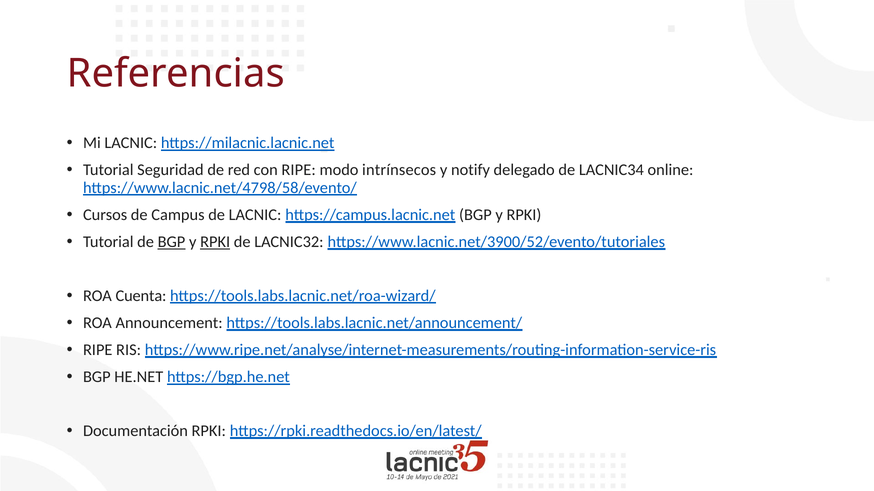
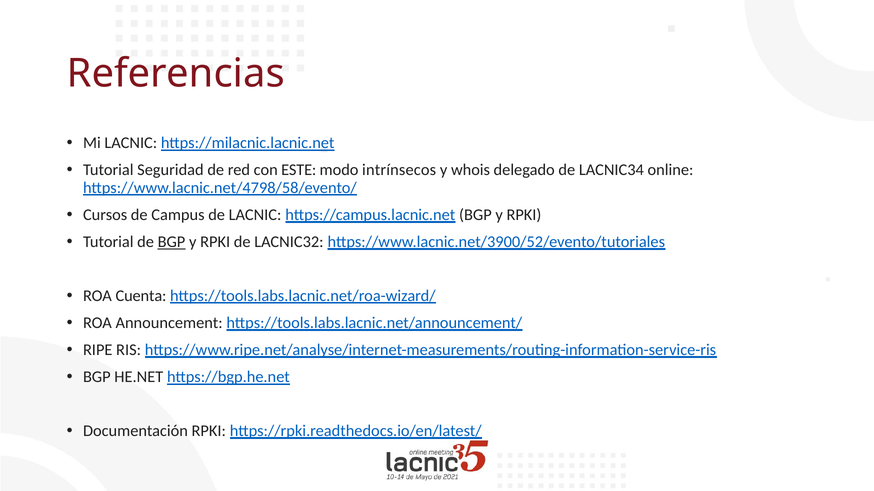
con RIPE: RIPE -> ESTE
notify: notify -> whois
RPKI at (215, 242) underline: present -> none
